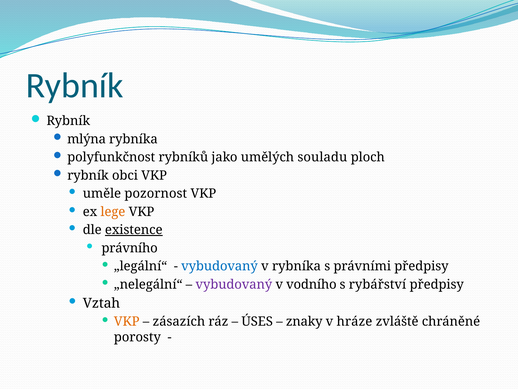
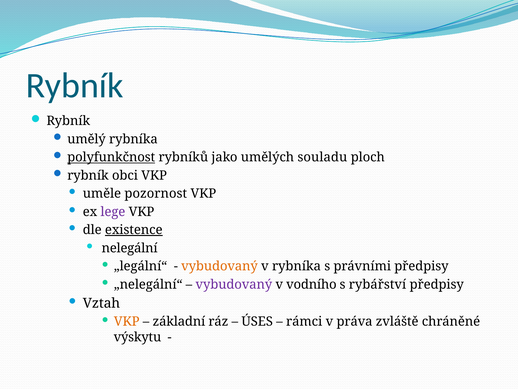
mlýna: mlýna -> umělý
polyfunkčnost underline: none -> present
lege colour: orange -> purple
právního: právního -> nelegální
vybudovaný at (220, 266) colour: blue -> orange
zásazích: zásazích -> základní
znaky: znaky -> rámci
hráze: hráze -> práva
porosty: porosty -> výskytu
